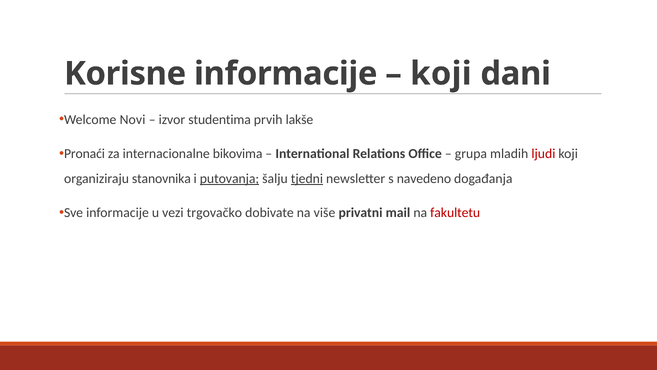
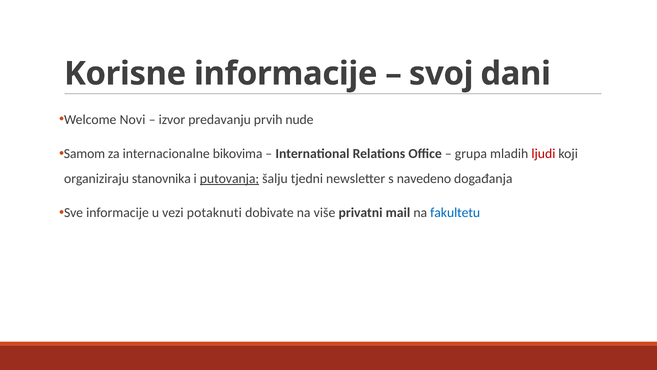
koji at (441, 74): koji -> svoj
studentima: studentima -> predavanju
lakše: lakše -> nude
Pronaći: Pronaći -> Samom
tjedni underline: present -> none
trgovačko: trgovačko -> potaknuti
fakultetu colour: red -> blue
